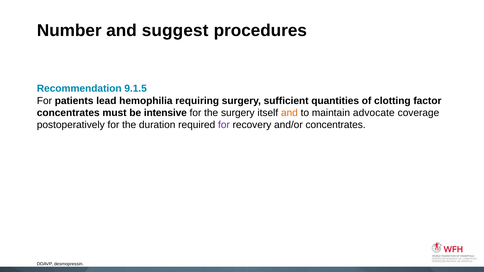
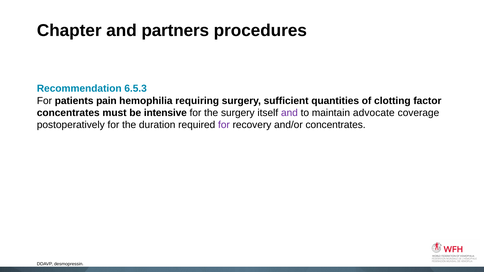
Number: Number -> Chapter
suggest: suggest -> partners
9.1.5: 9.1.5 -> 6.5.3
lead: lead -> pain
and at (289, 113) colour: orange -> purple
